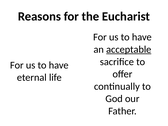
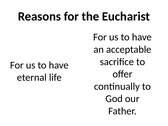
acceptable underline: present -> none
